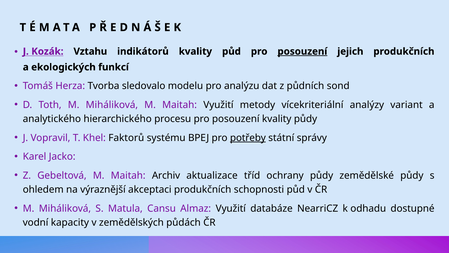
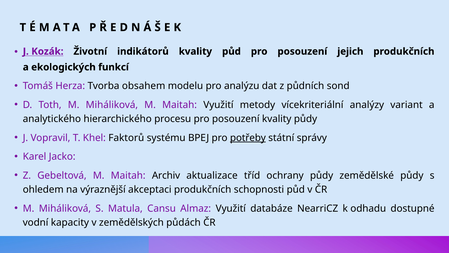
Vztahu: Vztahu -> Životní
posouzení at (302, 51) underline: present -> none
sledovalo: sledovalo -> obsahem
